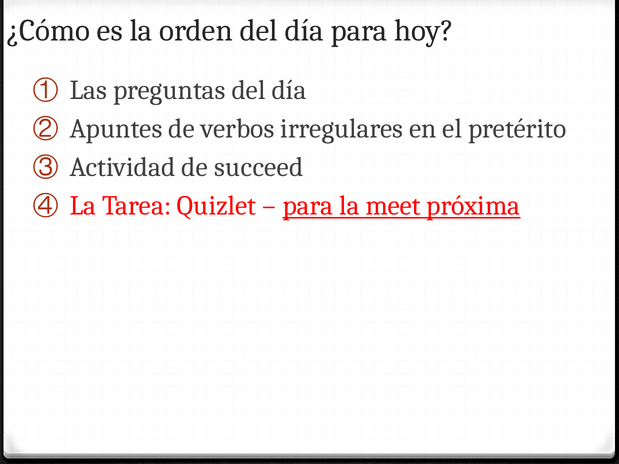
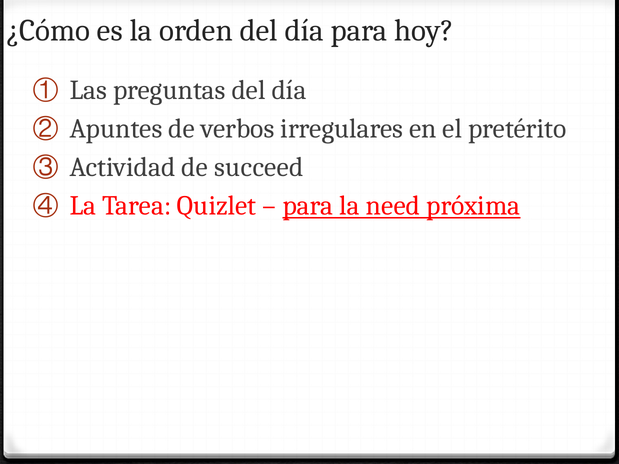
meet: meet -> need
